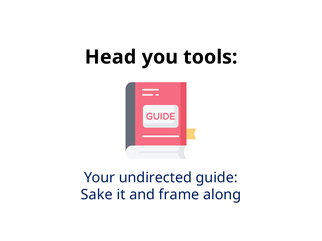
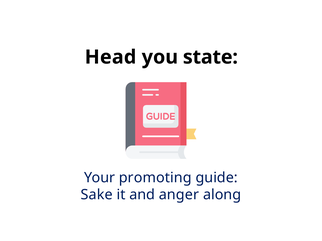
tools: tools -> state
undirected: undirected -> promoting
frame: frame -> anger
